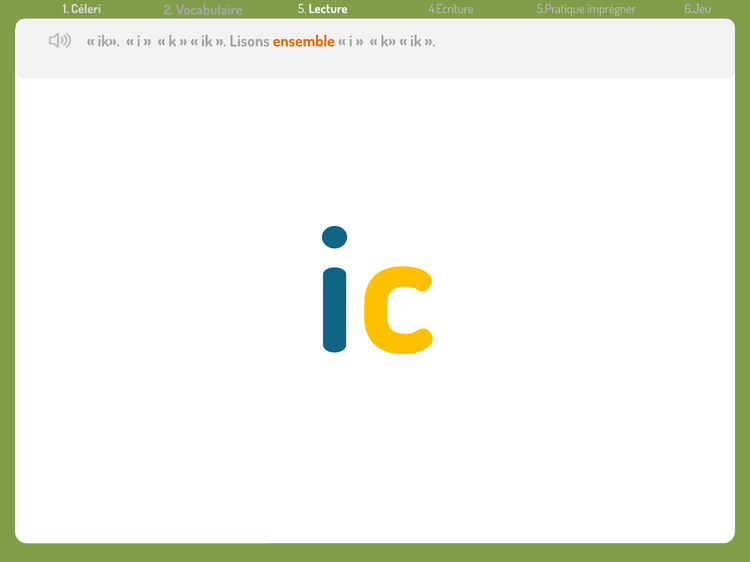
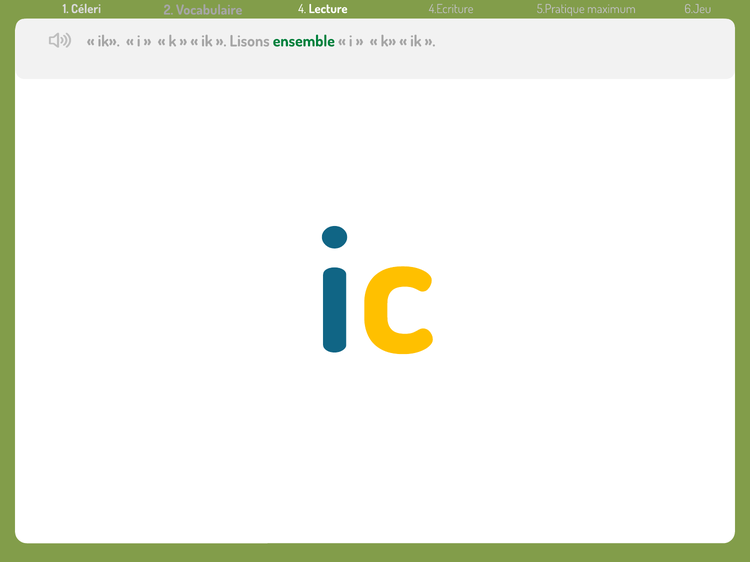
5: 5 -> 4
imprégner: imprégner -> maximum
ensemble colour: orange -> green
